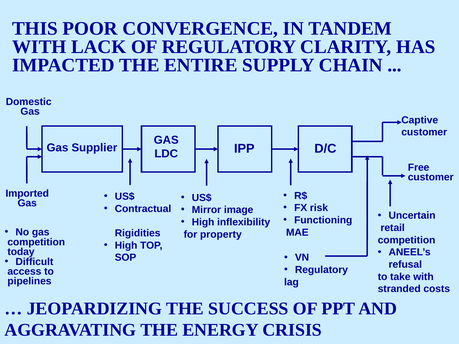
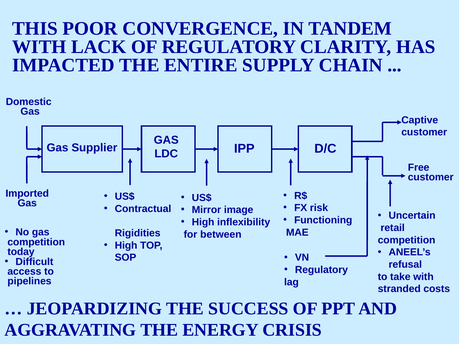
property: property -> between
